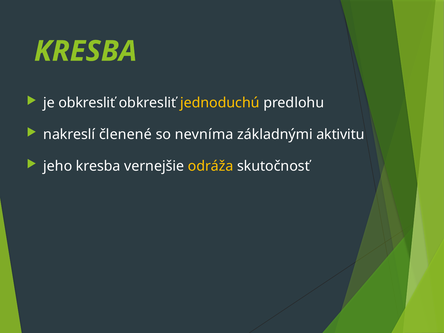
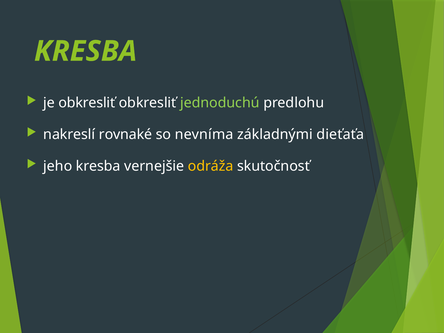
jednoduchú colour: yellow -> light green
členené: členené -> rovnaké
aktivitu: aktivitu -> dieťaťa
